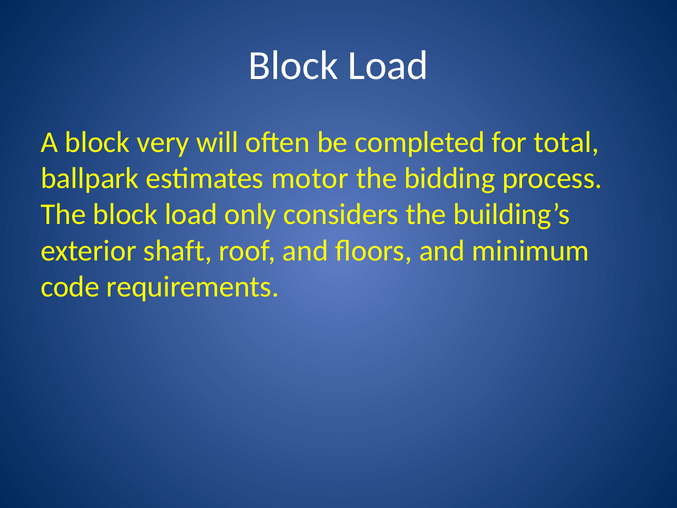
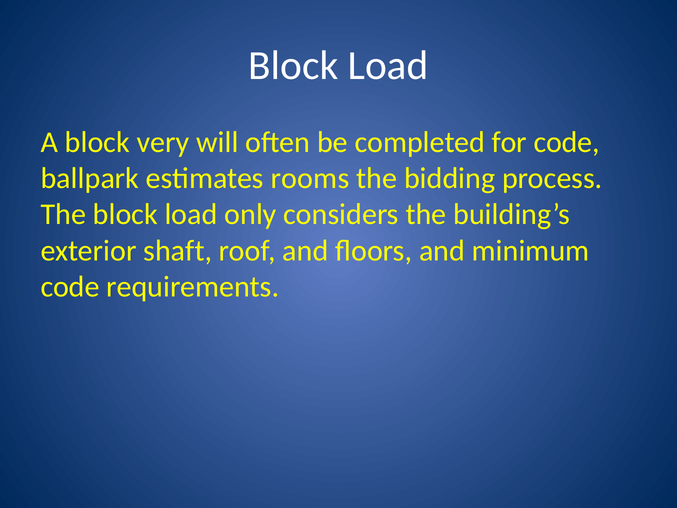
for total: total -> code
motor: motor -> rooms
